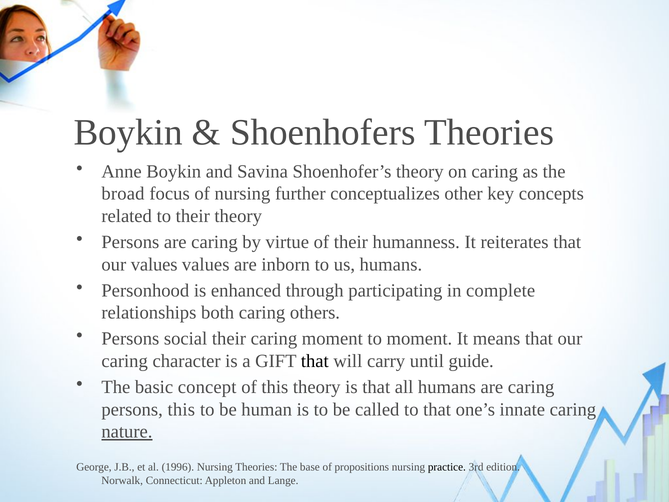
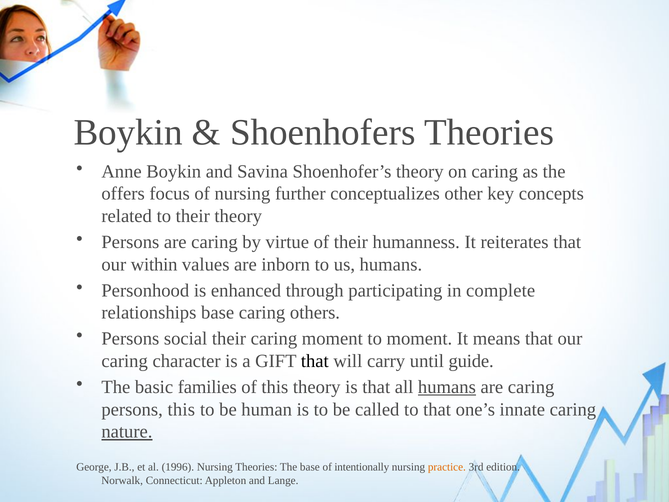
broad: broad -> offers
our values: values -> within
relationships both: both -> base
concept: concept -> families
humans at (447, 387) underline: none -> present
propositions: propositions -> intentionally
practice colour: black -> orange
